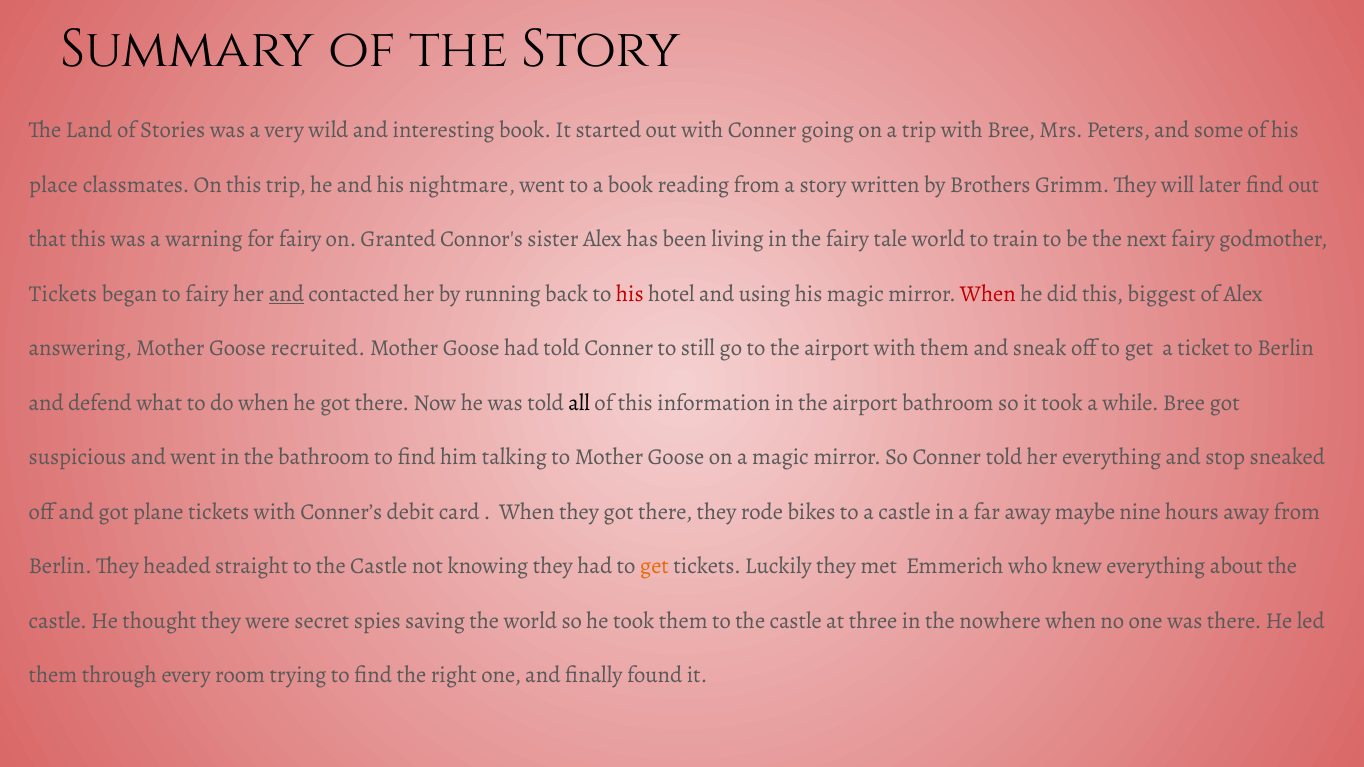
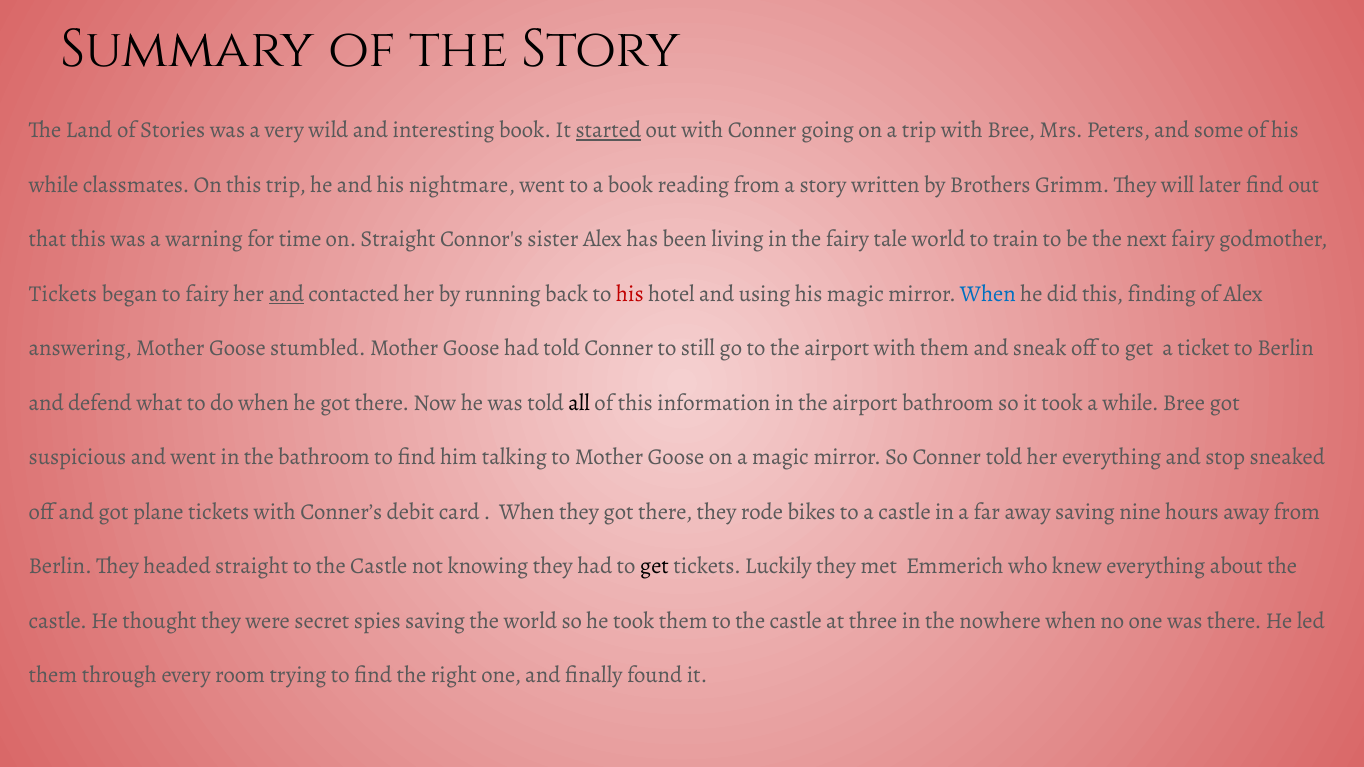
started underline: none -> present
place at (53, 185): place -> while
for fairy: fairy -> time
on Granted: Granted -> Straight
When at (988, 294) colour: red -> blue
biggest: biggest -> finding
recruited: recruited -> stumbled
away maybe: maybe -> saving
get at (654, 567) colour: orange -> black
